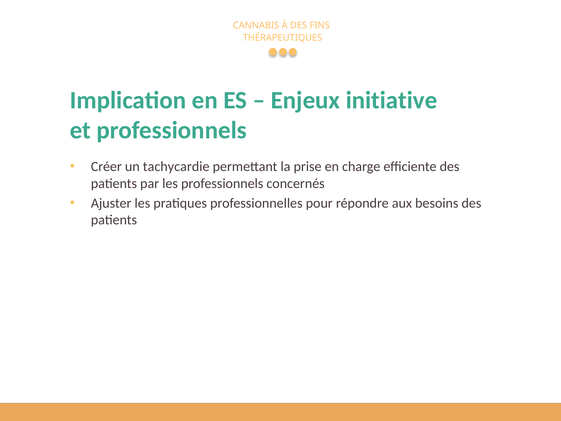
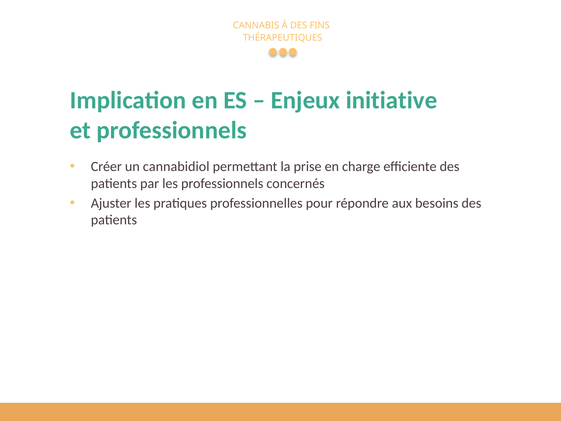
tachycardie: tachycardie -> cannabidiol
